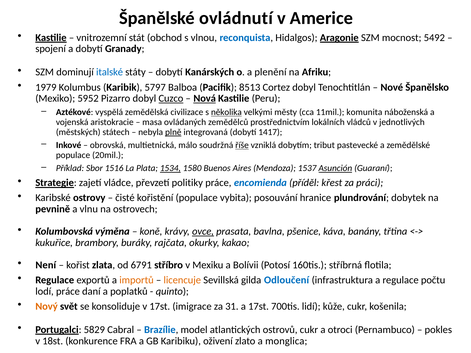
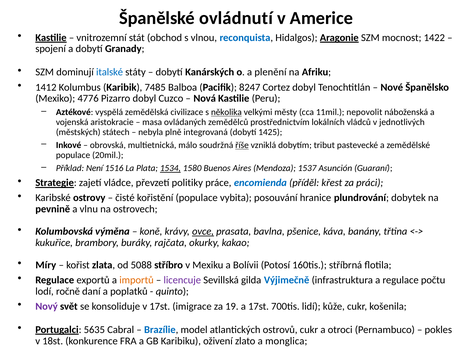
5492: 5492 -> 1422
1979: 1979 -> 1412
5797: 5797 -> 7485
8513: 8513 -> 8247
5952: 5952 -> 4776
Cuzco underline: present -> none
Nová underline: present -> none
komunita: komunita -> nepovolit
plně underline: present -> none
1417: 1417 -> 1425
Sbor: Sbor -> Není
Asunción underline: present -> none
Není: Není -> Míry
6791: 6791 -> 5088
licencuje colour: orange -> purple
Odloučení: Odloučení -> Výjimečně
lodí práce: práce -> ročně
Nový colour: orange -> purple
31: 31 -> 19
5829: 5829 -> 5635
